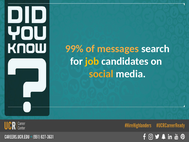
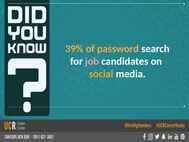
99%: 99% -> 39%
messages: messages -> password
job colour: yellow -> pink
